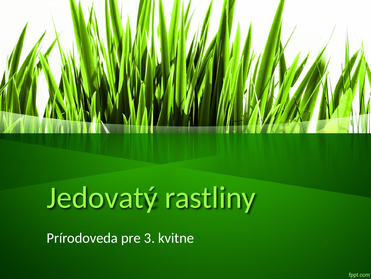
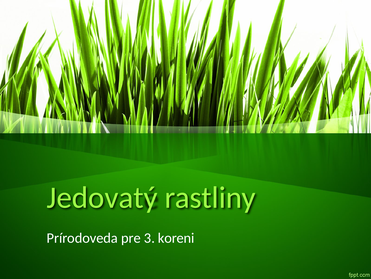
kvitne: kvitne -> koreni
